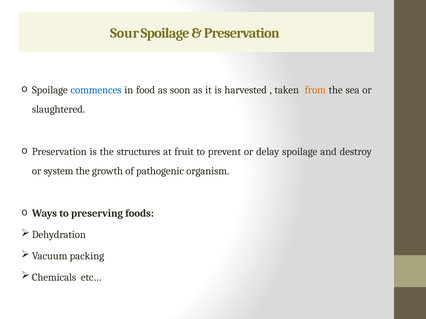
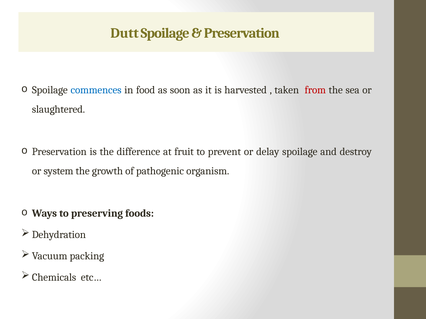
Sour: Sour -> Dutt
from colour: orange -> red
structures: structures -> difference
